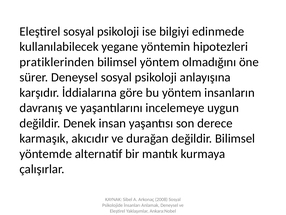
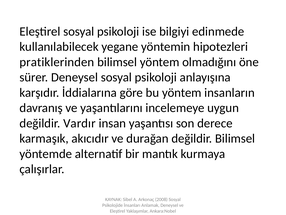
Denek: Denek -> Vardır
